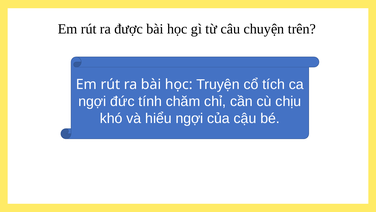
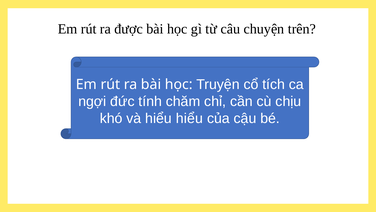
hiểu ngợi: ngợi -> hiểu
